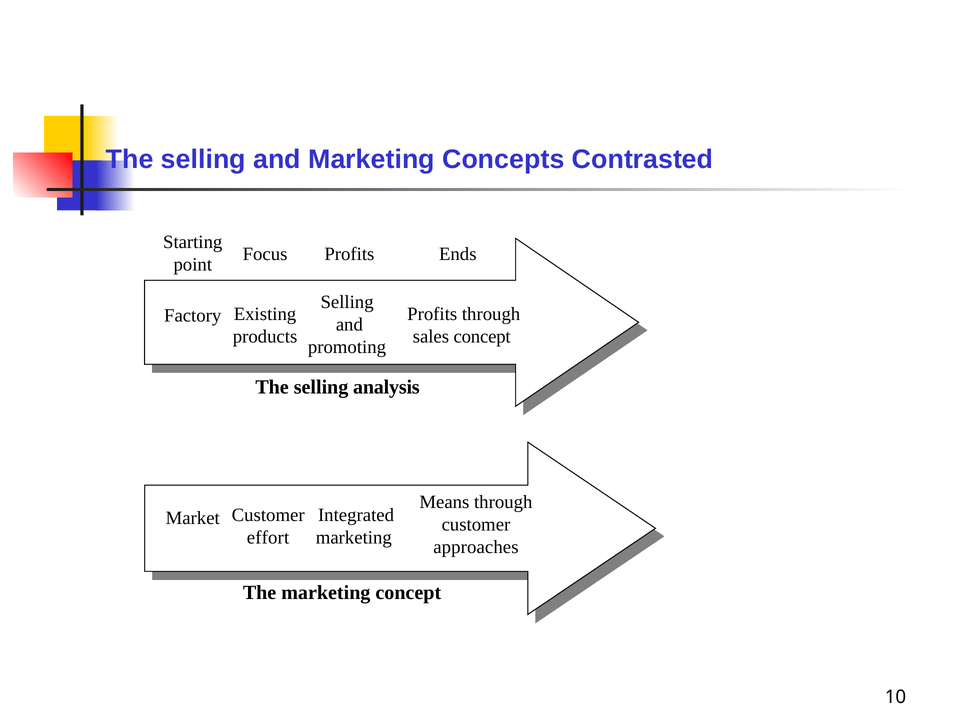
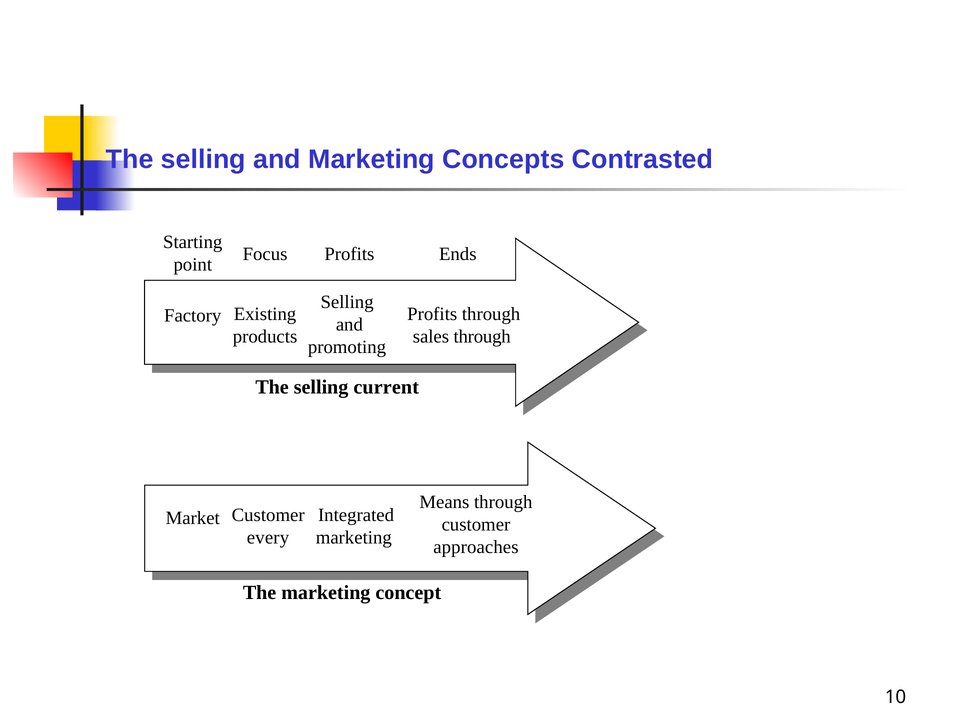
sales concept: concept -> through
analysis: analysis -> current
effort: effort -> every
